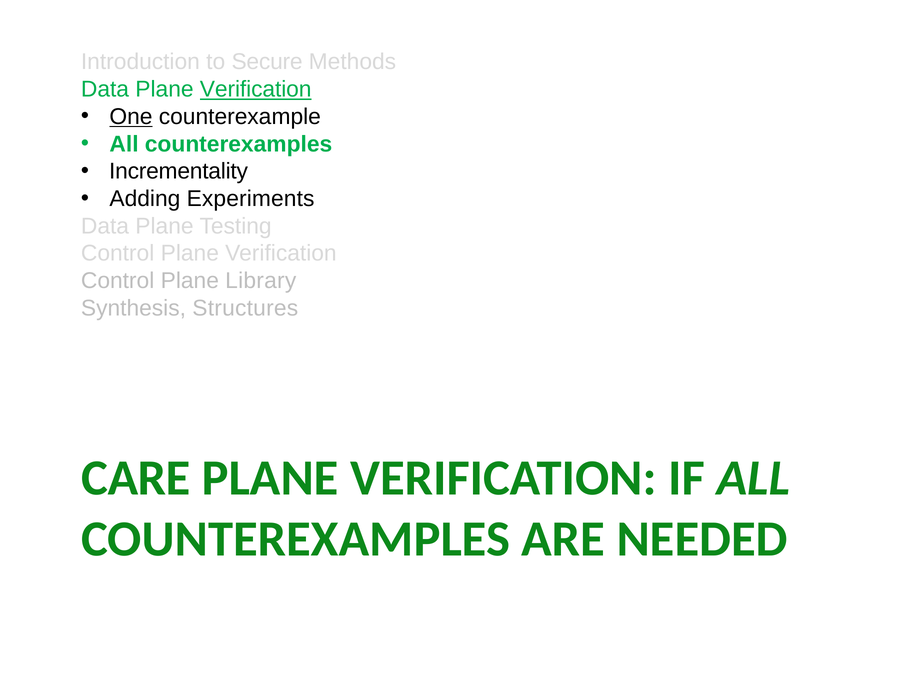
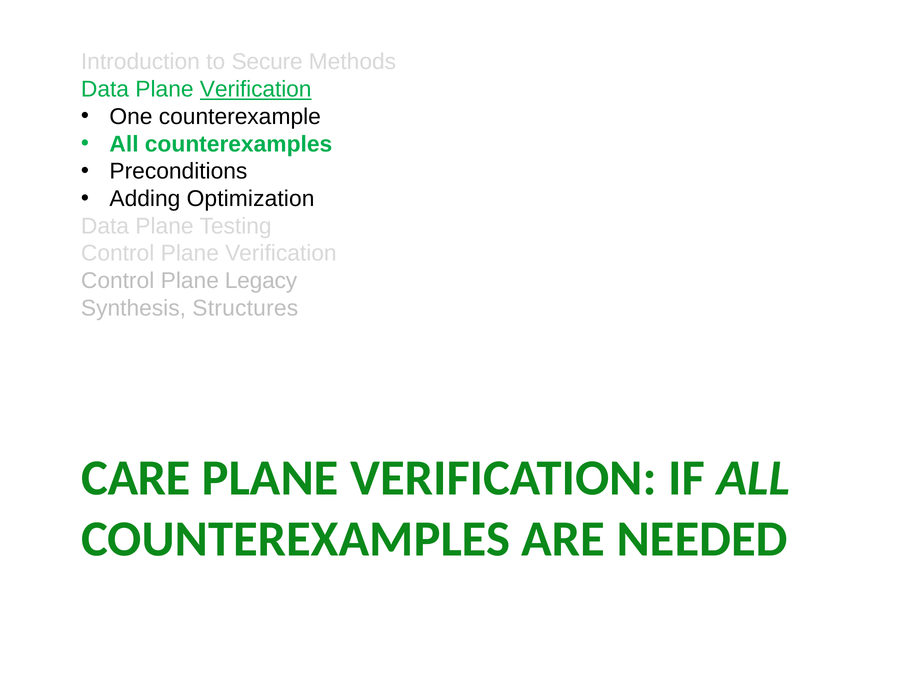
One underline: present -> none
Incrementality: Incrementality -> Preconditions
Experiments: Experiments -> Optimization
Library: Library -> Legacy
